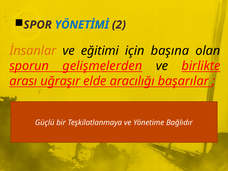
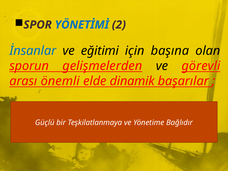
İnsanlar colour: orange -> blue
birlikte: birlikte -> görevli
uğraşır: uğraşır -> önemli
aracılığı: aracılığı -> dinamik
